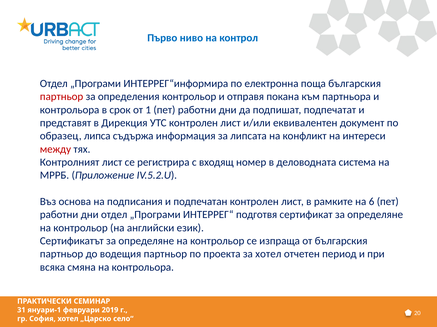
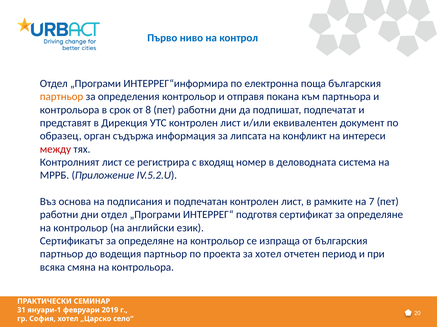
партньор at (62, 97) colour: red -> orange
1: 1 -> 8
липса: липса -> орган
6: 6 -> 7
